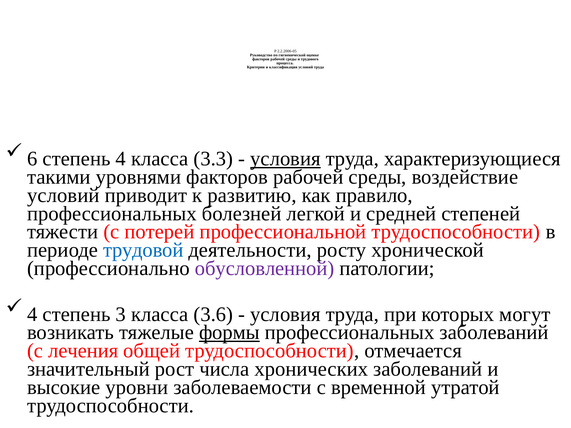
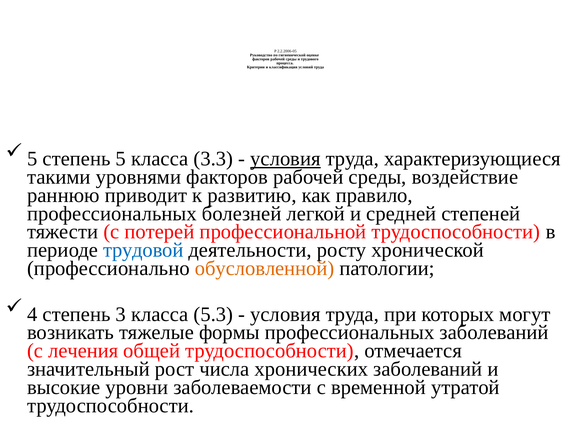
6 at (32, 159): 6 -> 5
степень 4: 4 -> 5
условий at (63, 195): условий -> раннюю
обусловленной colour: purple -> orange
3.6: 3.6 -> 5.3
формы underline: present -> none
